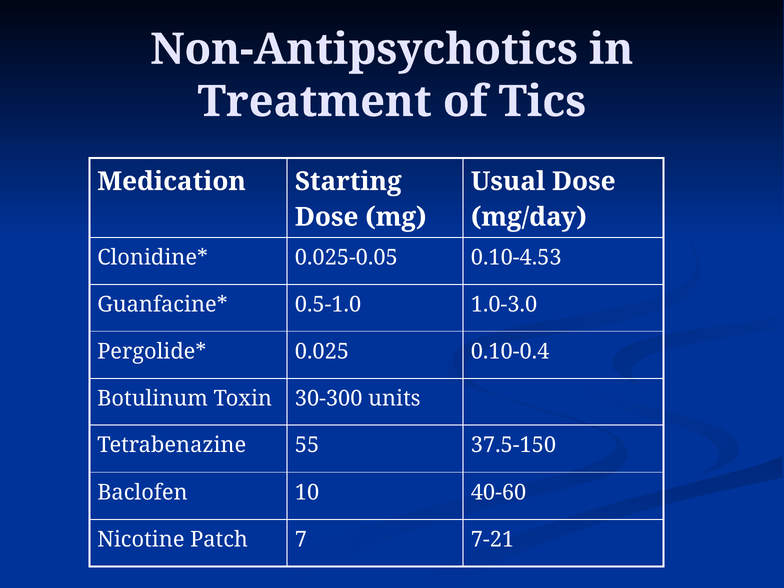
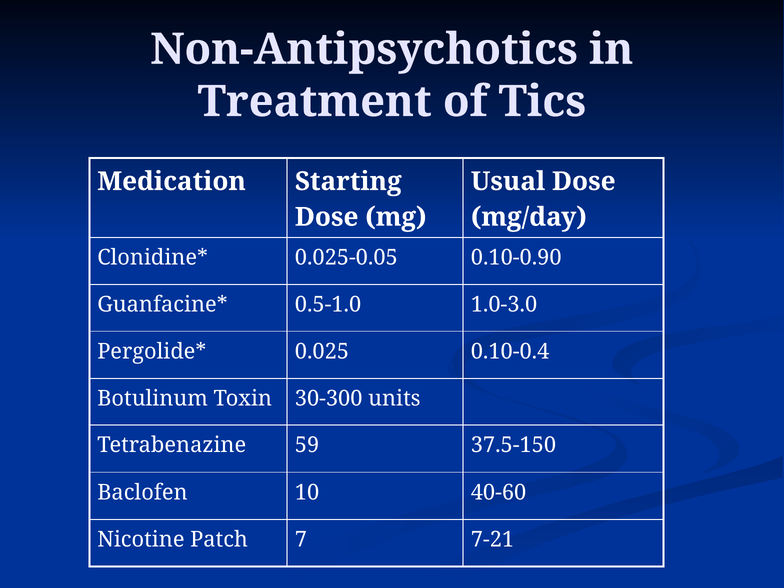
0.10-4.53: 0.10-4.53 -> 0.10-0.90
55: 55 -> 59
